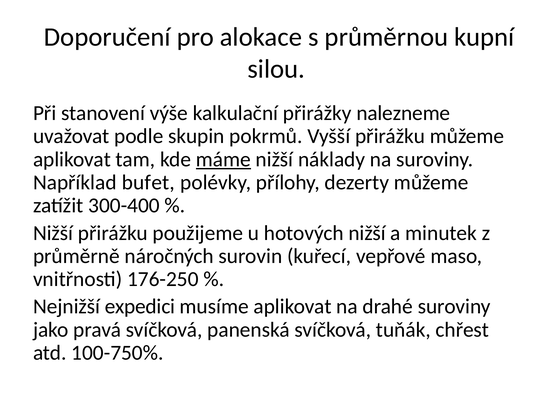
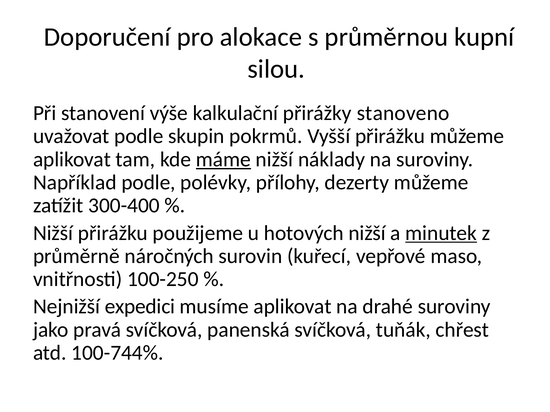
nalezneme: nalezneme -> stanoveno
Například bufet: bufet -> podle
minutek underline: none -> present
176-250: 176-250 -> 100-250
100-750%: 100-750% -> 100-744%
